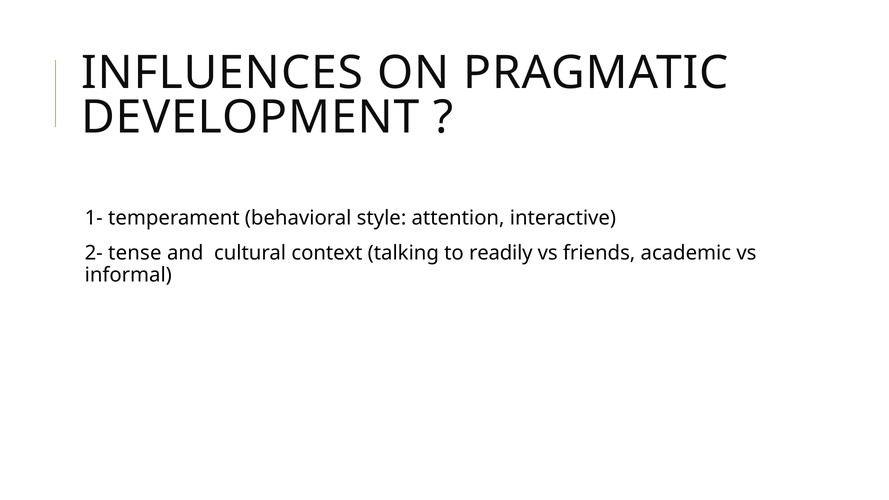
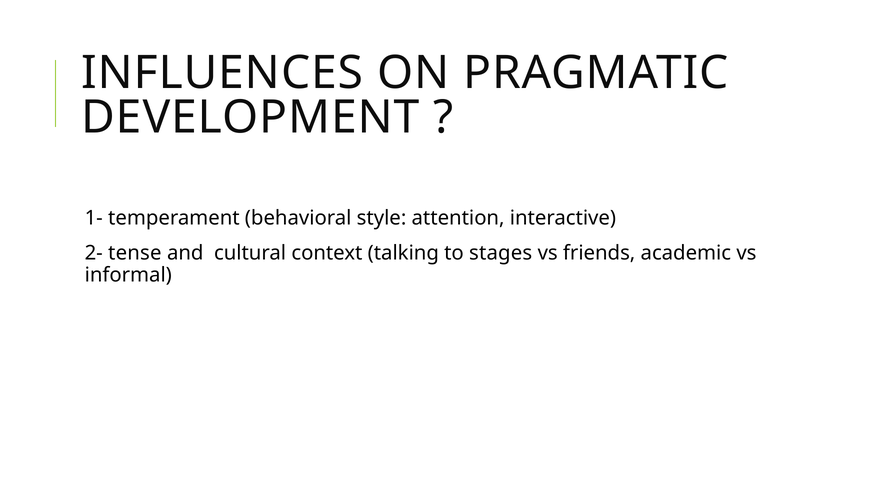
readily: readily -> stages
